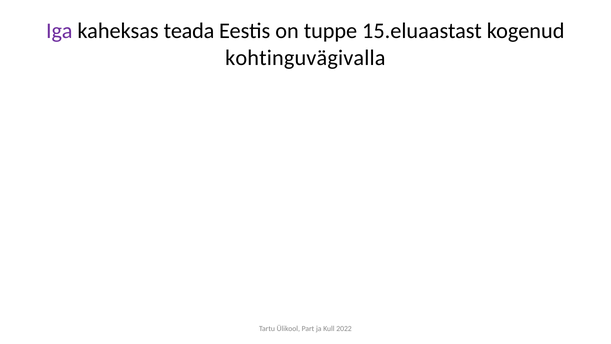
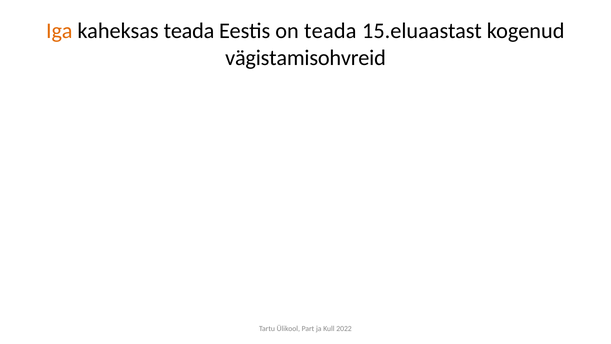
Iga colour: purple -> orange
on tuppe: tuppe -> teada
kohtinguvägivalla: kohtinguvägivalla -> vägistamisohvreid
